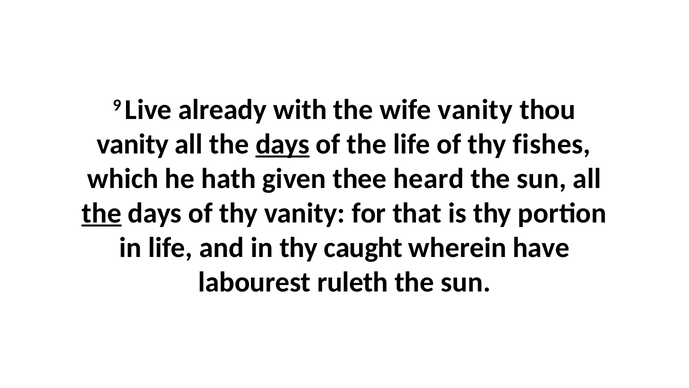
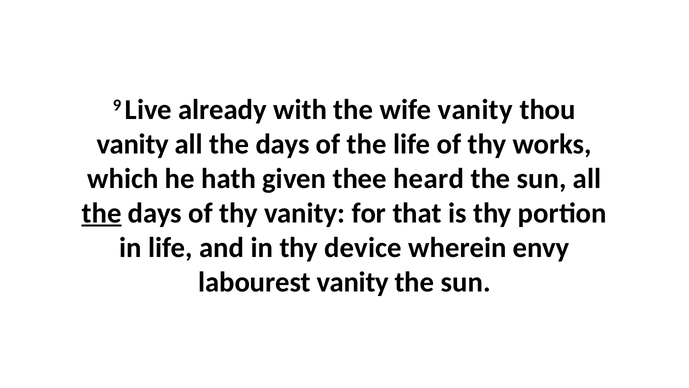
days at (283, 144) underline: present -> none
fishes: fishes -> works
caught: caught -> device
have: have -> envy
labourest ruleth: ruleth -> vanity
